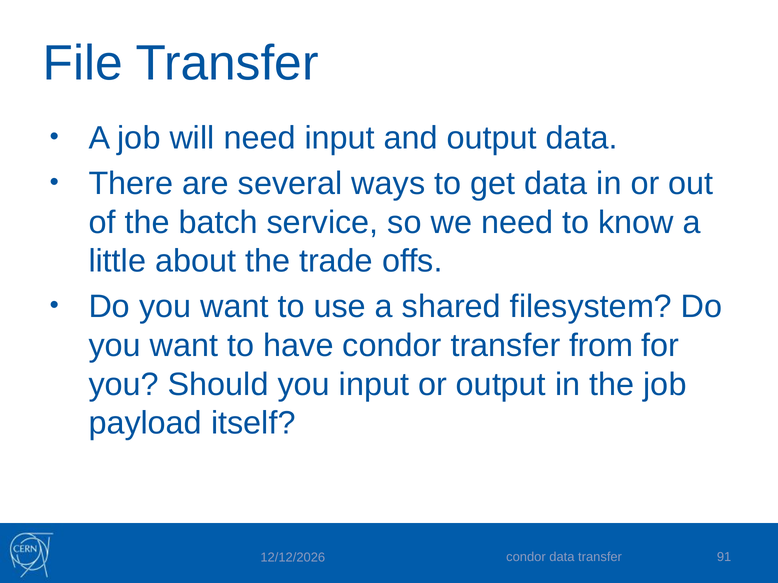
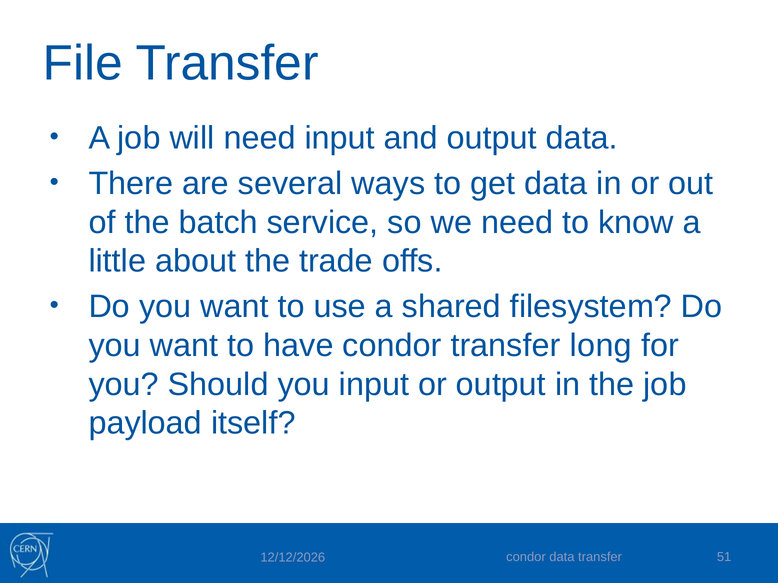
from: from -> long
91: 91 -> 51
